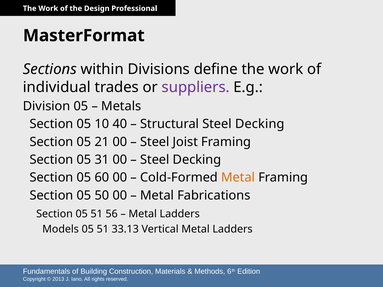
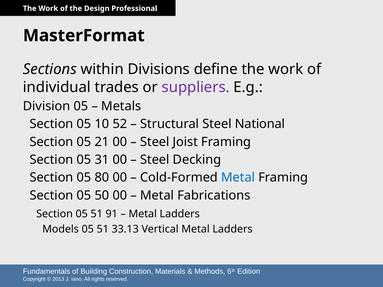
40: 40 -> 52
Structural Steel Decking: Decking -> National
60: 60 -> 80
Metal at (238, 178) colour: orange -> blue
56: 56 -> 91
